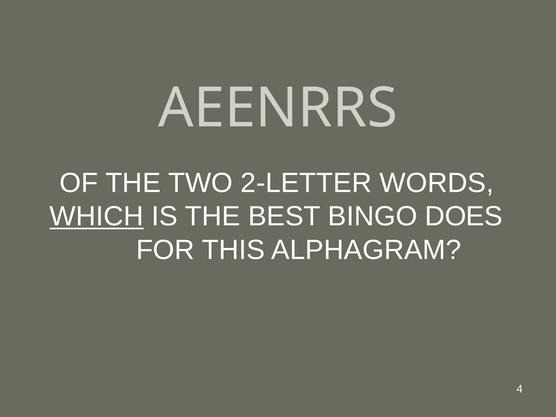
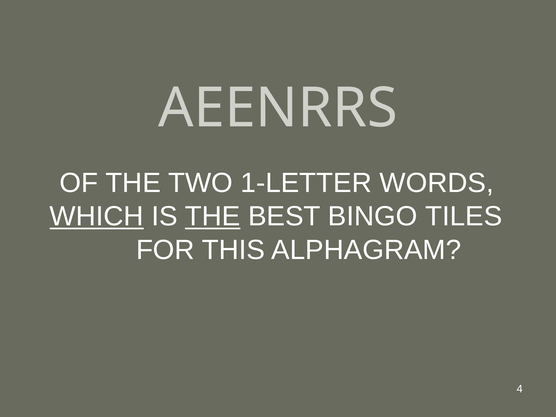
2-LETTER: 2-LETTER -> 1-LETTER
THE at (213, 216) underline: none -> present
DOES: DOES -> TILES
